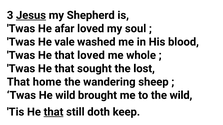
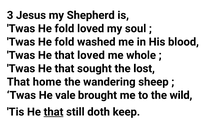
Jesus underline: present -> none
afar at (64, 29): afar -> fold
vale at (65, 42): vale -> fold
He wild: wild -> vale
